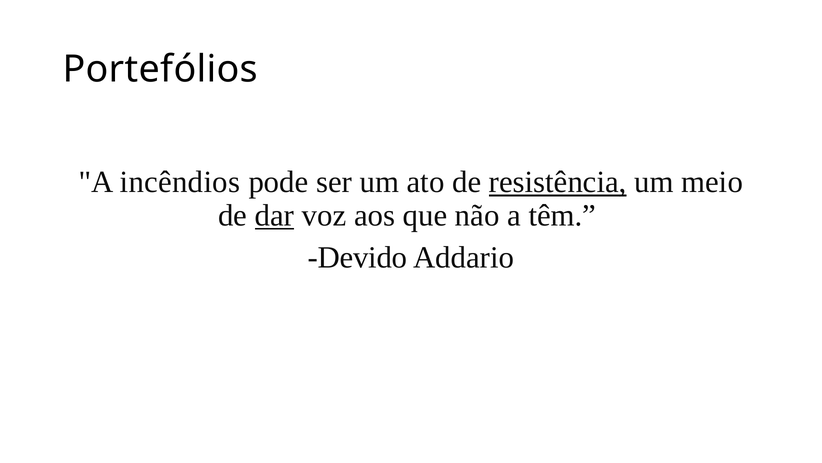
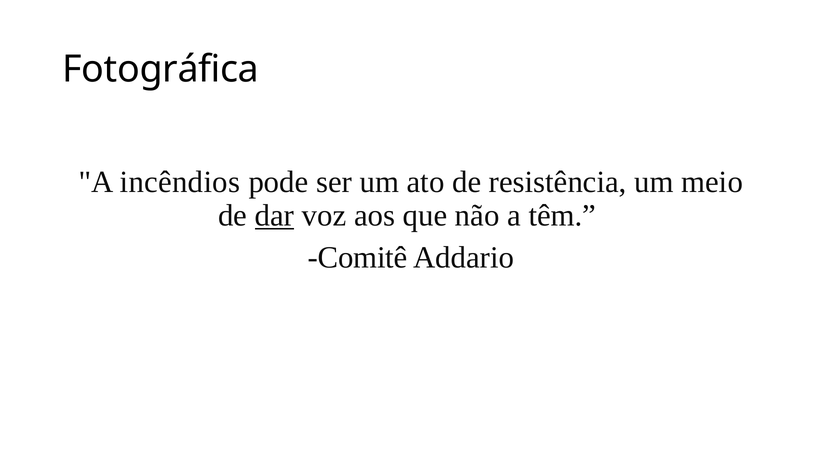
Portefólios: Portefólios -> Fotográfica
resistência underline: present -> none
Devido: Devido -> Comitê
